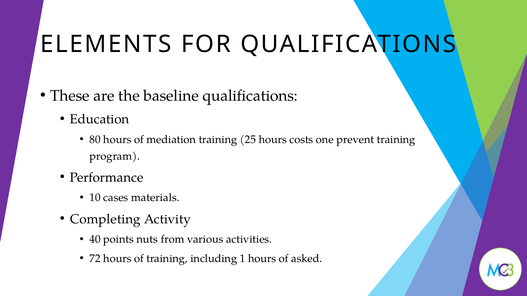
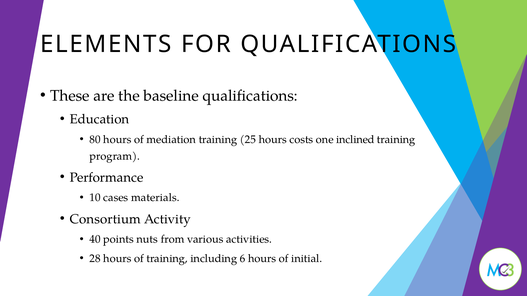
prevent: prevent -> inclined
Completing: Completing -> Consortium
72: 72 -> 28
1: 1 -> 6
asked: asked -> initial
